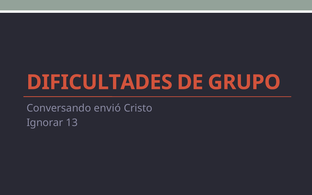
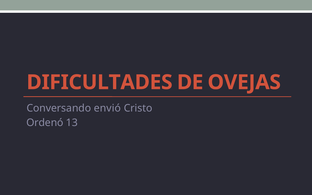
GRUPO: GRUPO -> OVEJAS
Ignorar: Ignorar -> Ordenó
